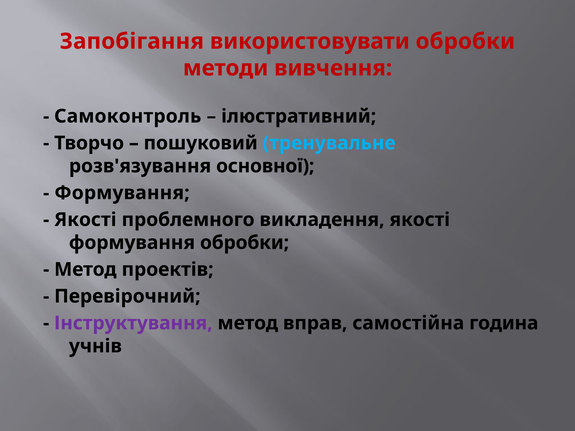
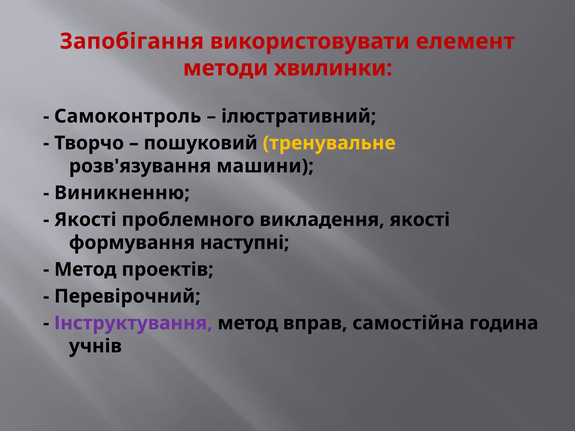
використовувати обробки: обробки -> елемент
вивчення: вивчення -> хвилинки
тренувальне colour: light blue -> yellow
основної: основної -> машини
Формування at (122, 193): Формування -> Виникненню
формування обробки: обробки -> наступні
